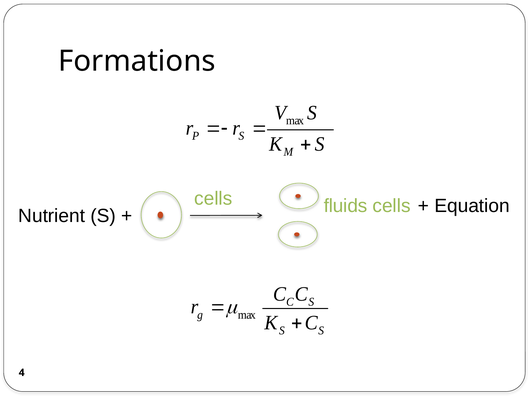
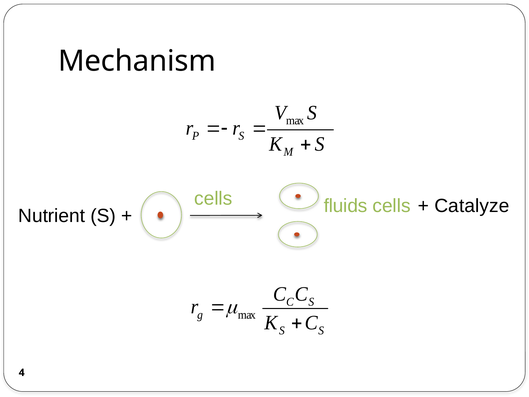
Formations: Formations -> Mechanism
Equation: Equation -> Catalyze
